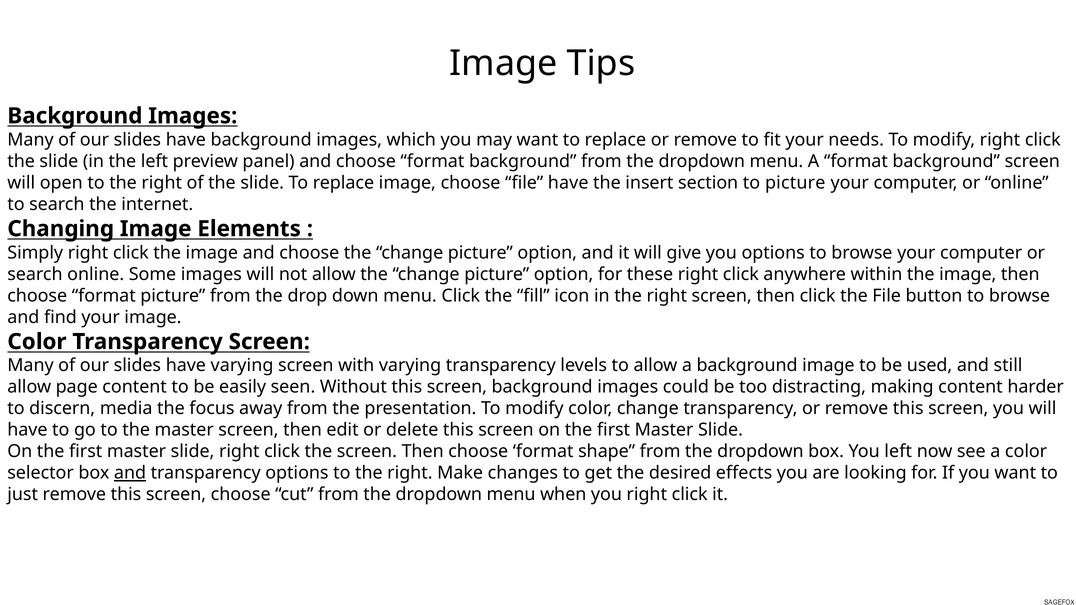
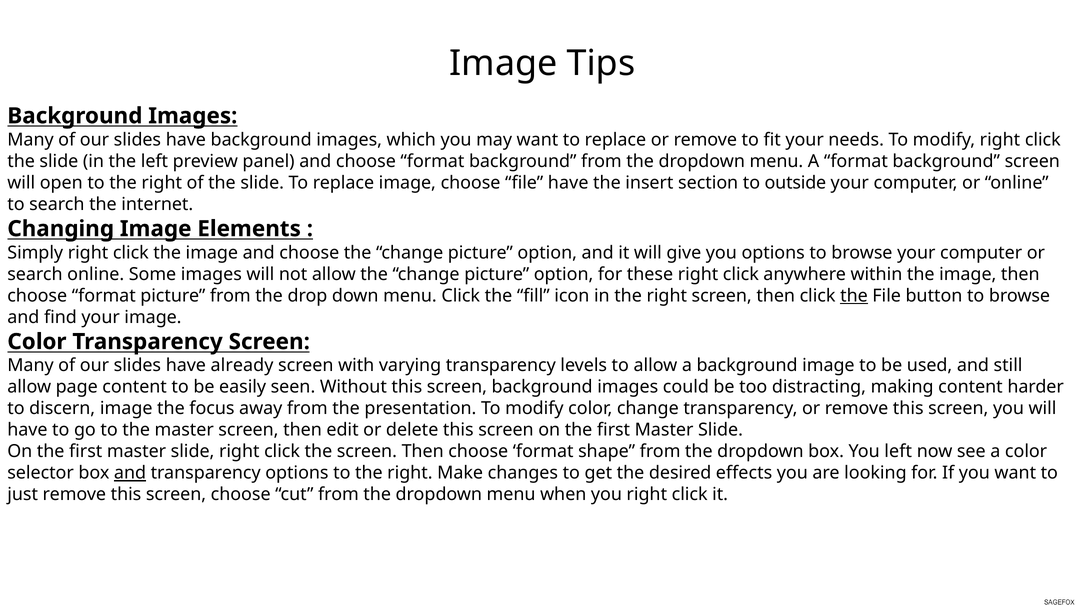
to picture: picture -> outside
the at (854, 296) underline: none -> present
have varying: varying -> already
discern media: media -> image
